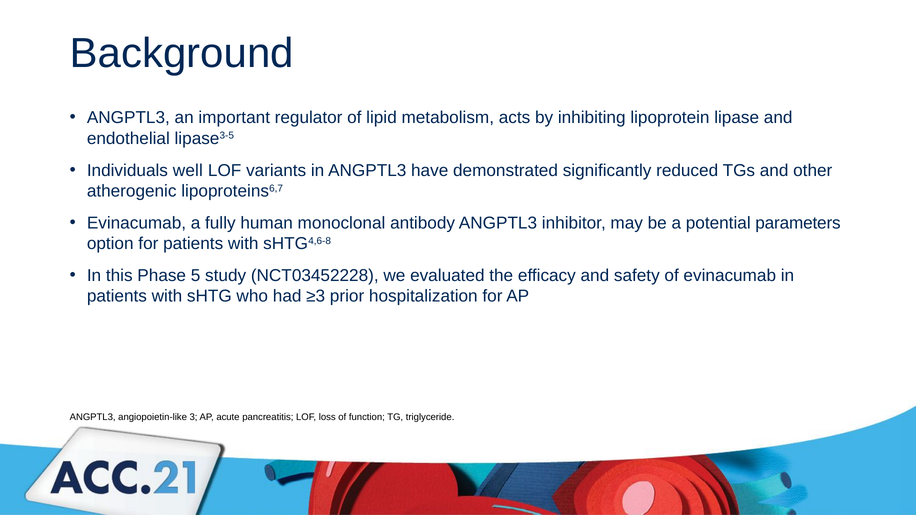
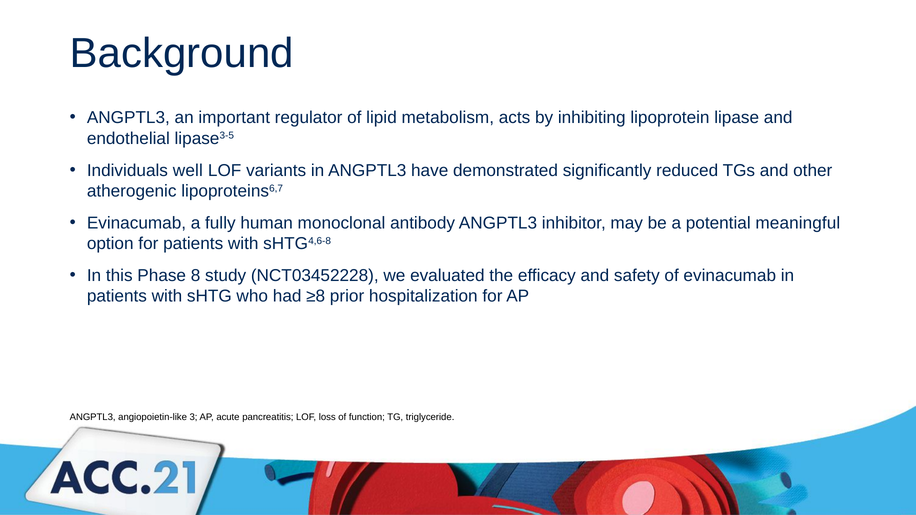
parameters: parameters -> meaningful
5: 5 -> 8
≥3: ≥3 -> ≥8
